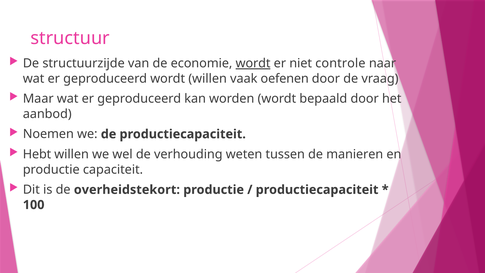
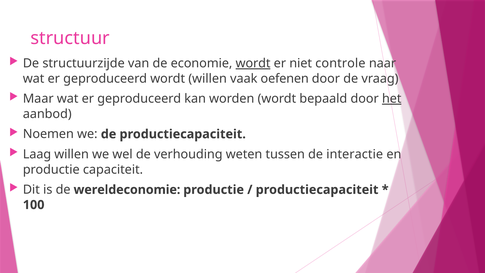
het underline: none -> present
Hebt: Hebt -> Laag
manieren: manieren -> interactie
overheidstekort: overheidstekort -> wereldeconomie
